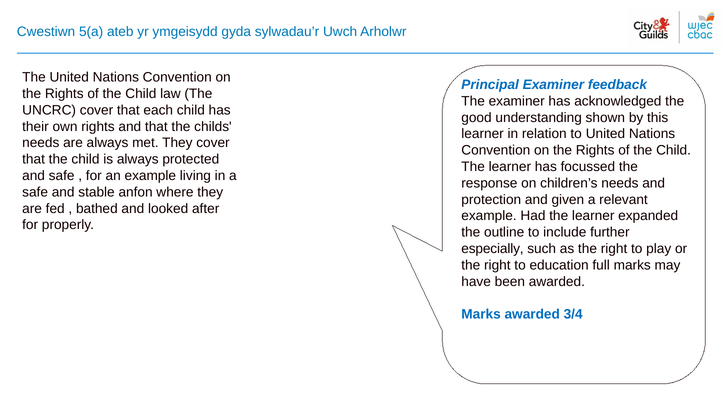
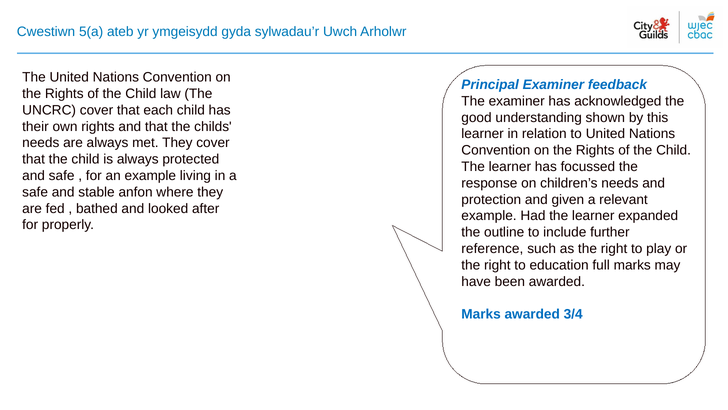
especially: especially -> reference
